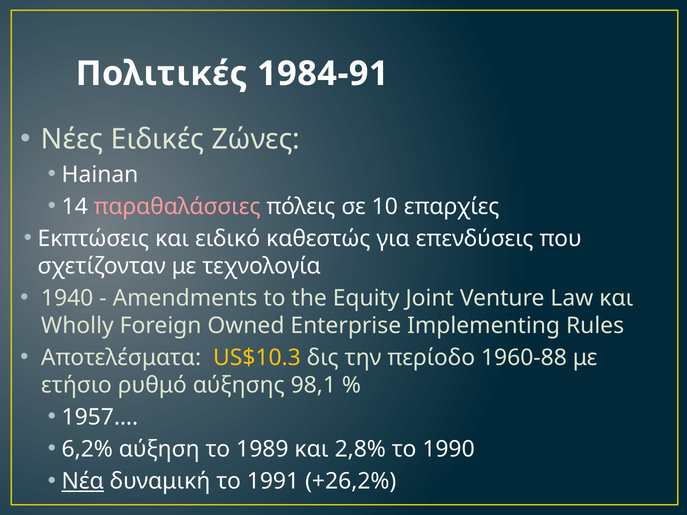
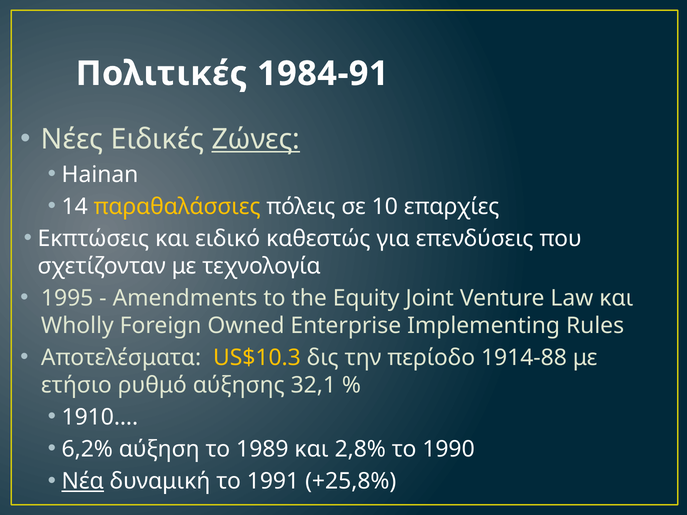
Ζώνες underline: none -> present
παραθαλάσσιες colour: pink -> yellow
1940: 1940 -> 1995
1960-88: 1960-88 -> 1914-88
98,1: 98,1 -> 32,1
1957…: 1957… -> 1910…
+26,2%: +26,2% -> +25,8%
